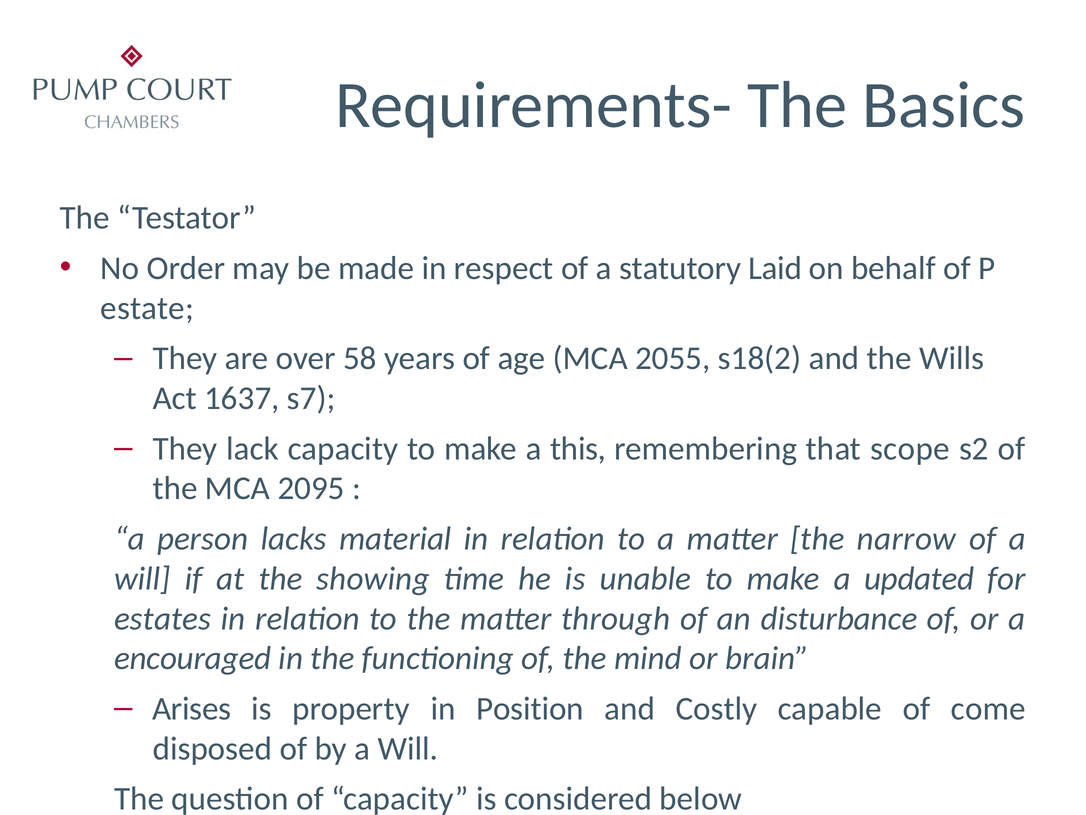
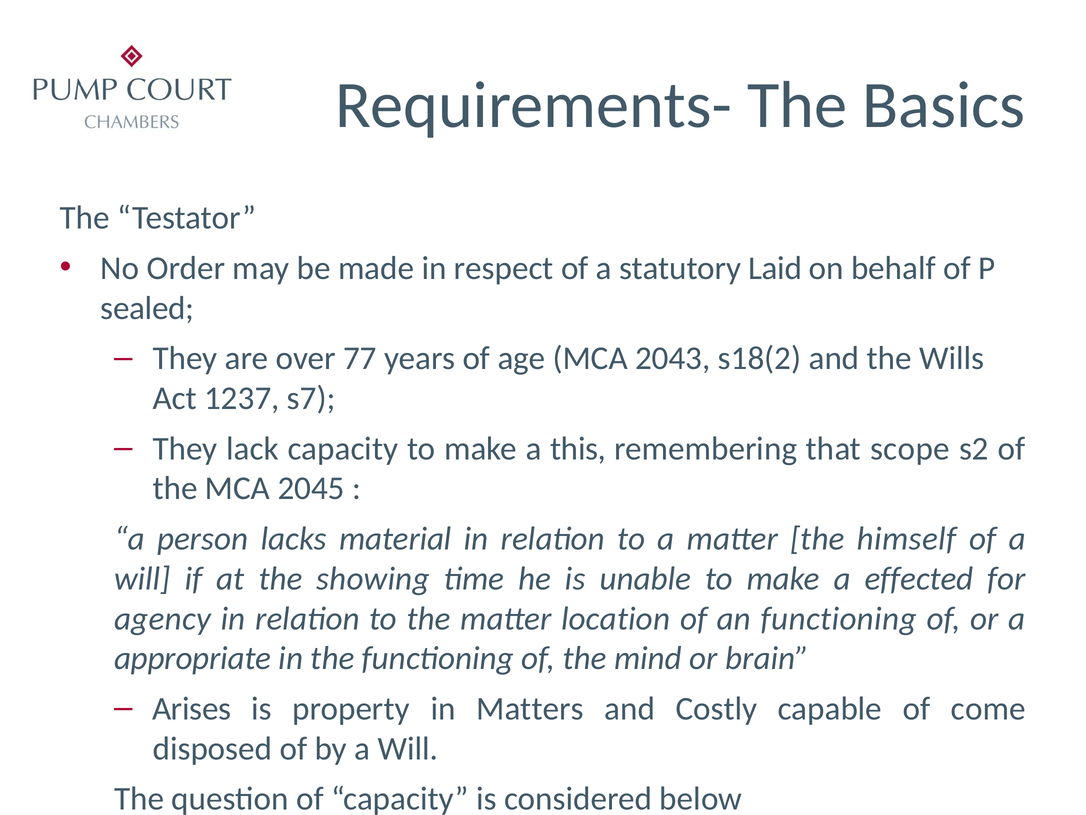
estate: estate -> sealed
58: 58 -> 77
2055: 2055 -> 2043
1637: 1637 -> 1237
2095: 2095 -> 2045
narrow: narrow -> himself
updated: updated -> effected
estates: estates -> agency
through: through -> location
an disturbance: disturbance -> functioning
encouraged: encouraged -> appropriate
Position: Position -> Matters
